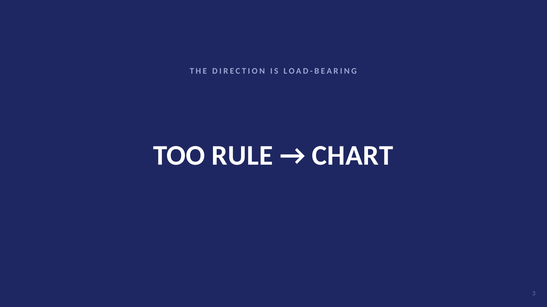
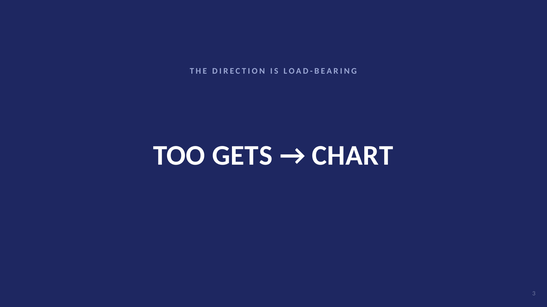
RULE: RULE -> GETS
